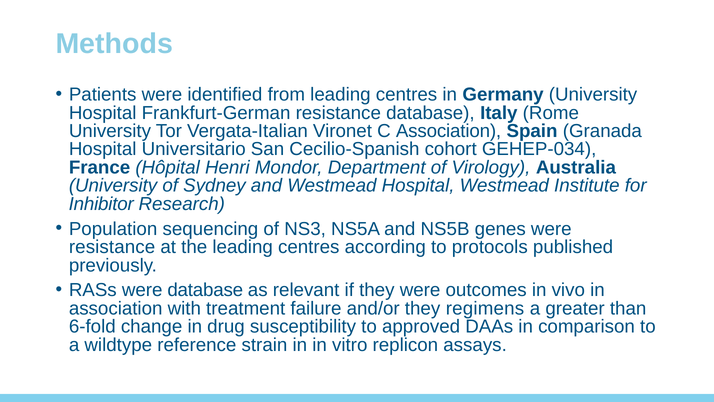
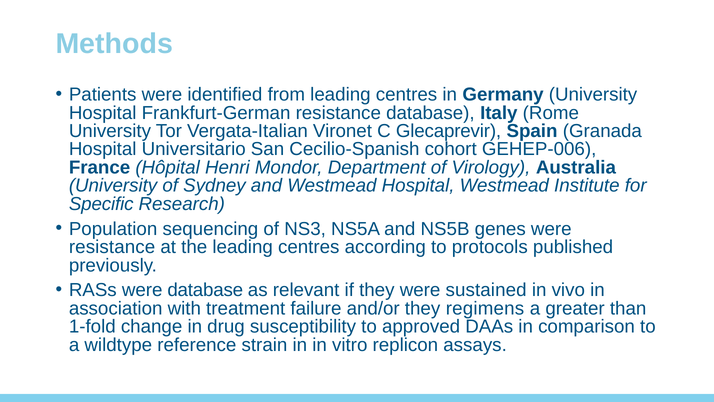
C Association: Association -> Glecaprevir
GEHEP-034: GEHEP-034 -> GEHEP-006
Inhibitor: Inhibitor -> Specific
outcomes: outcomes -> sustained
6-fold: 6-fold -> 1-fold
